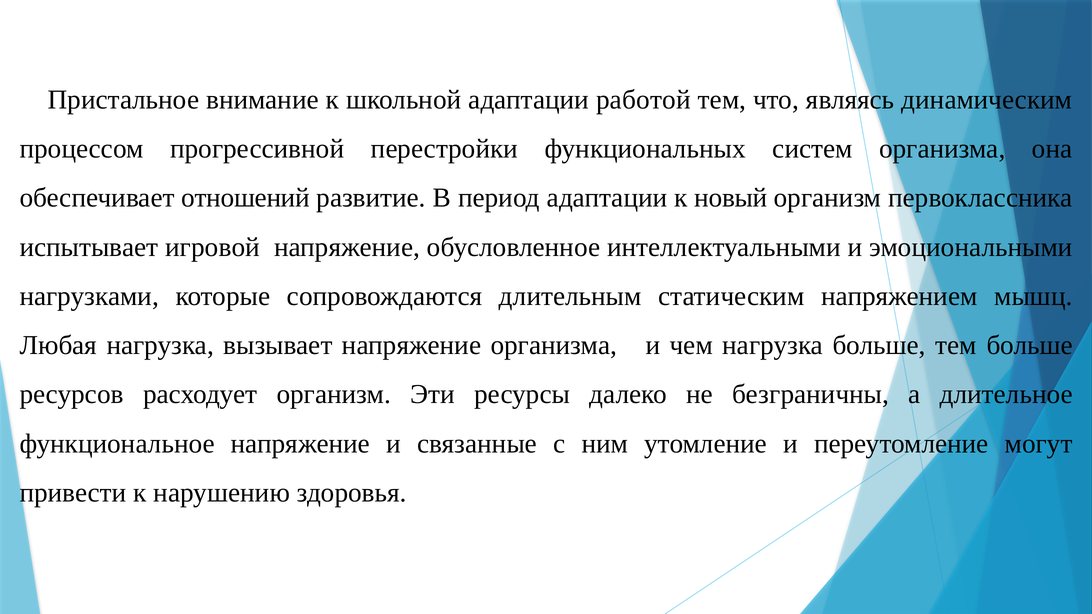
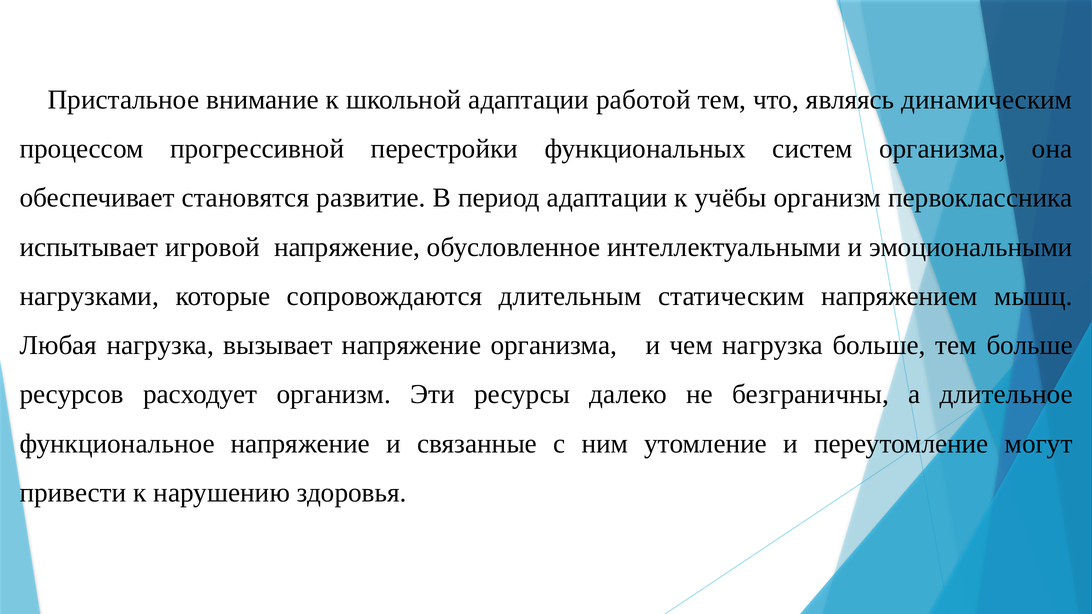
отношений: отношений -> становятся
новый: новый -> учёбы
